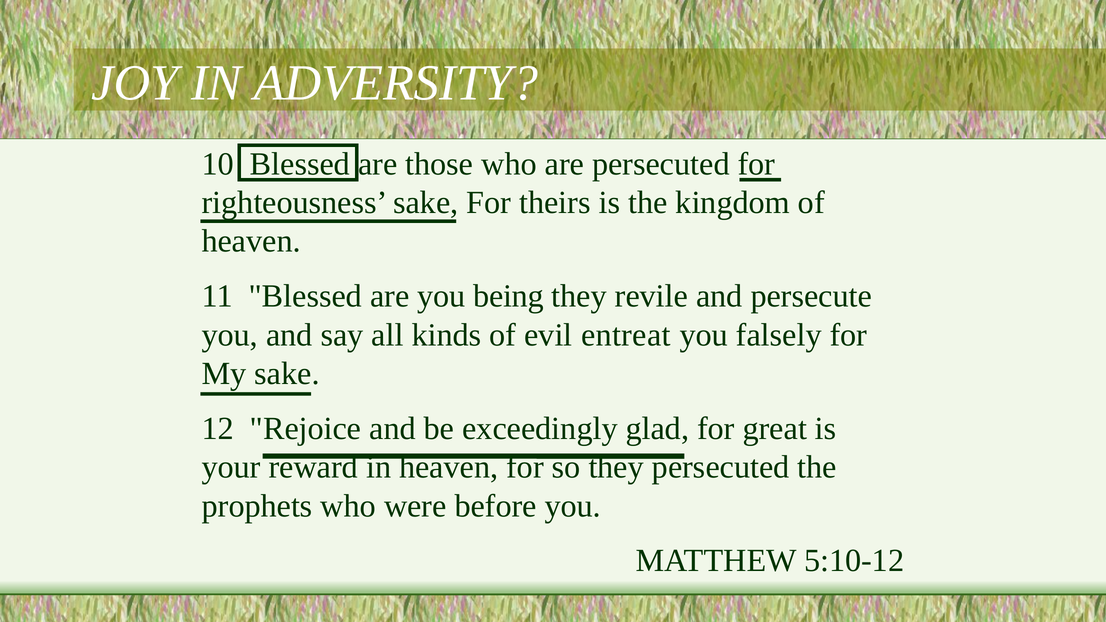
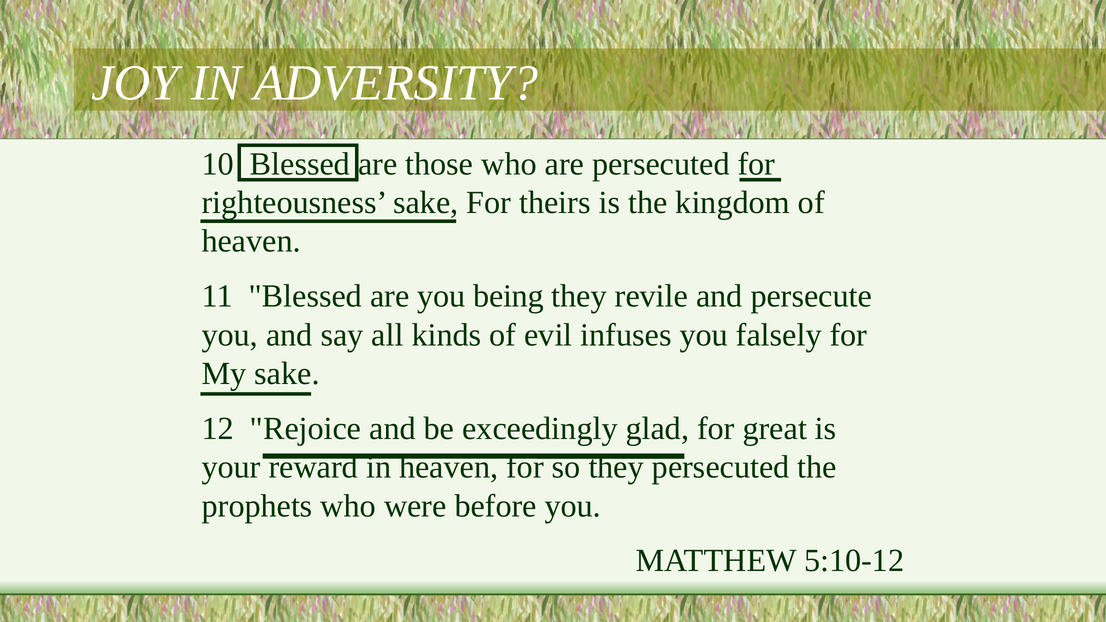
entreat: entreat -> infuses
